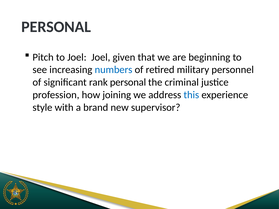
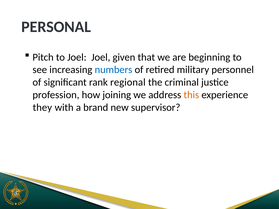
rank personal: personal -> regional
this colour: blue -> orange
style: style -> they
